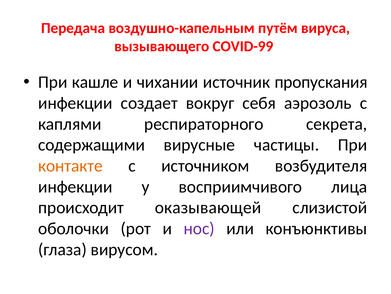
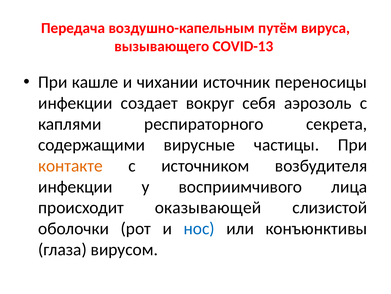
COVID-99: COVID-99 -> COVID-13
пропускания: пропускания -> переносицы
нос colour: purple -> blue
